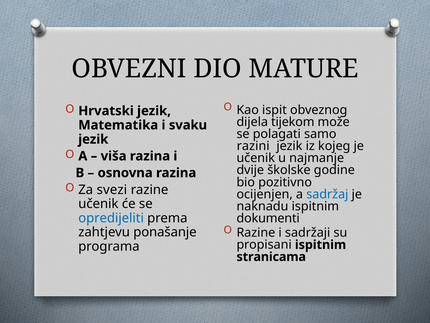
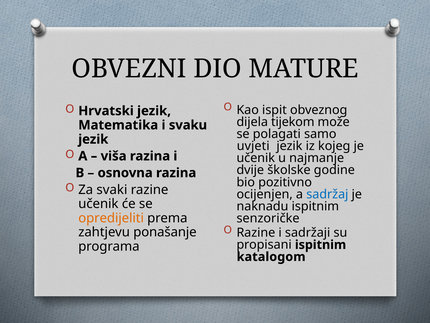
razini: razini -> uvjeti
svezi: svezi -> svaki
opredijeliti colour: blue -> orange
dokumenti: dokumenti -> senzoričke
stranicama: stranicama -> katalogom
